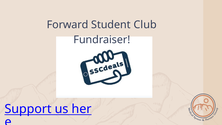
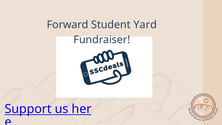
Club: Club -> Yard
